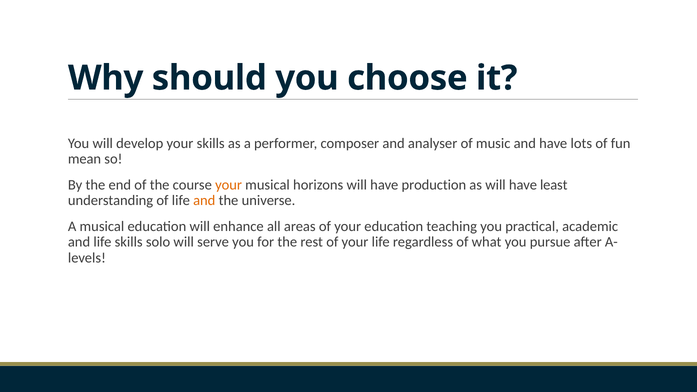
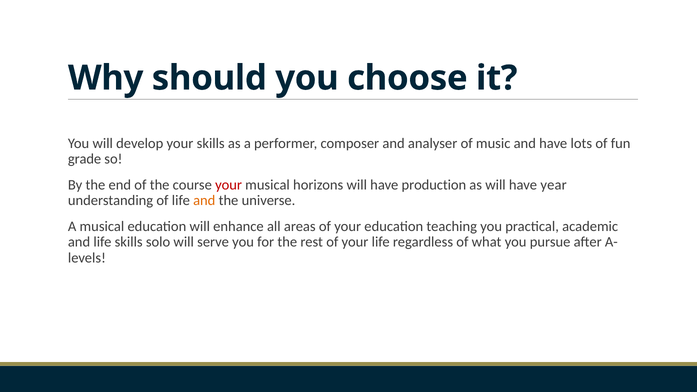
mean: mean -> grade
your at (229, 185) colour: orange -> red
least: least -> year
